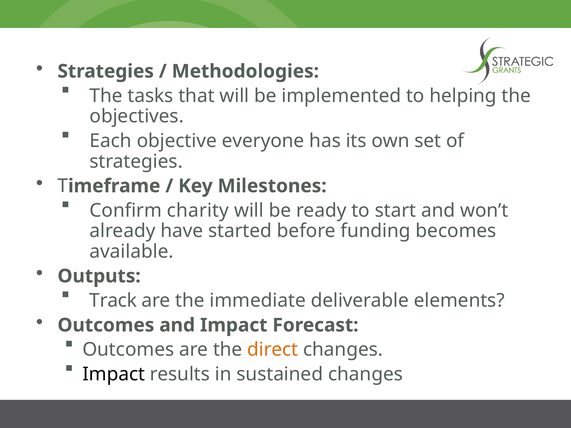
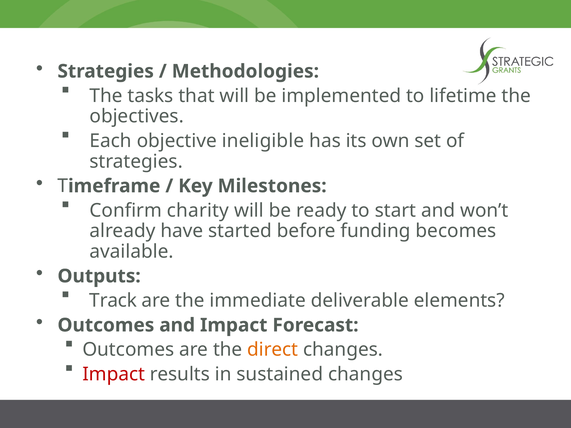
helping: helping -> lifetime
everyone: everyone -> ineligible
Impact at (114, 374) colour: black -> red
